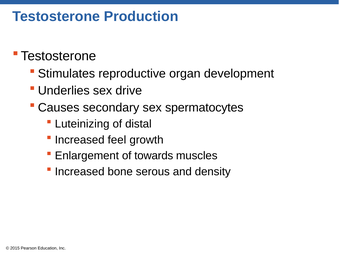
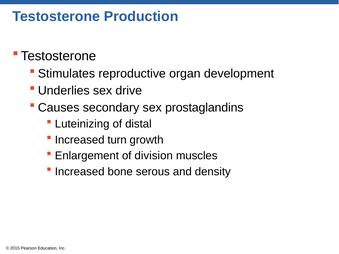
spermatocytes: spermatocytes -> prostaglandins
feel: feel -> turn
towards: towards -> division
